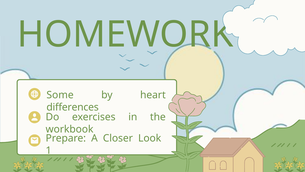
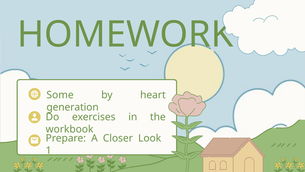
differences: differences -> generation
